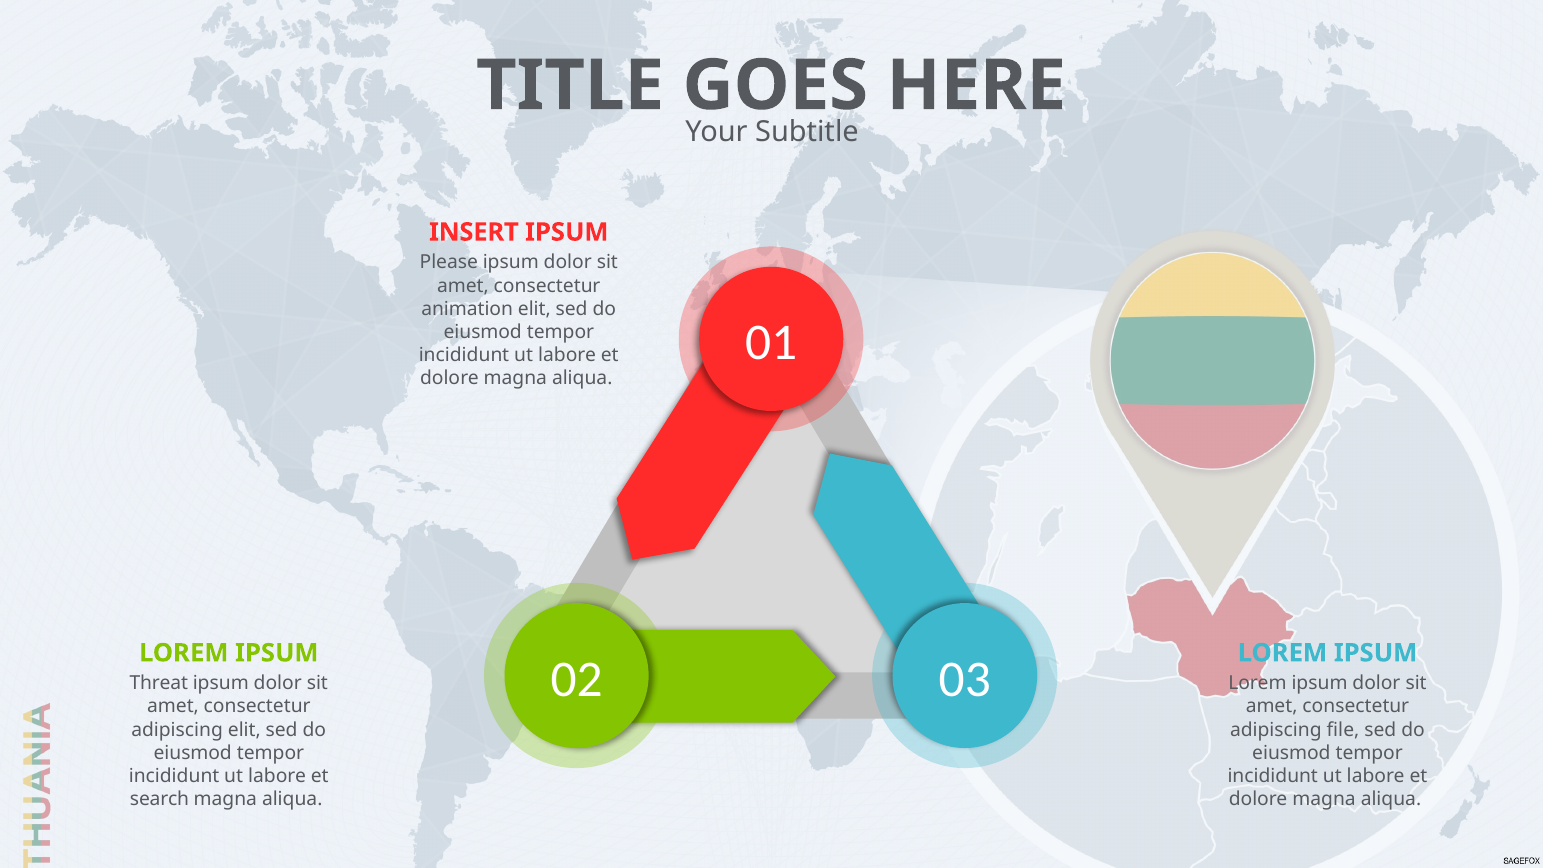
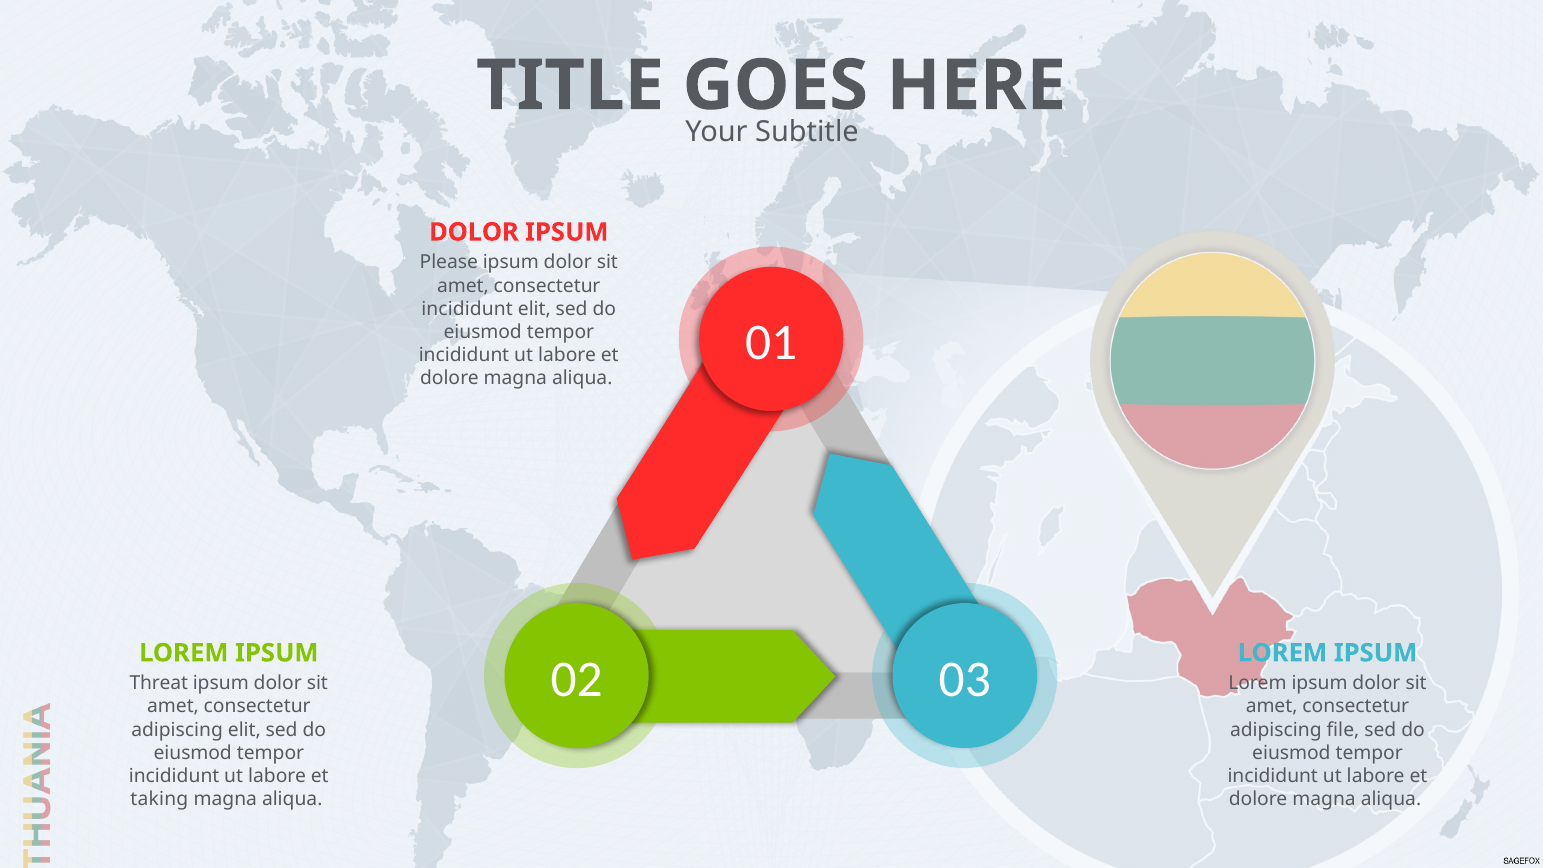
INSERT at (474, 232): INSERT -> DOLOR
animation at (467, 309): animation -> incididunt
search: search -> taking
